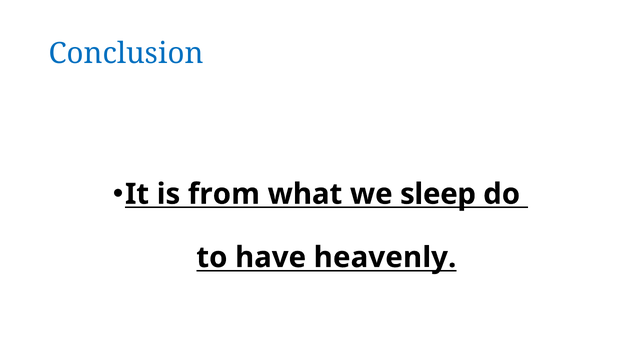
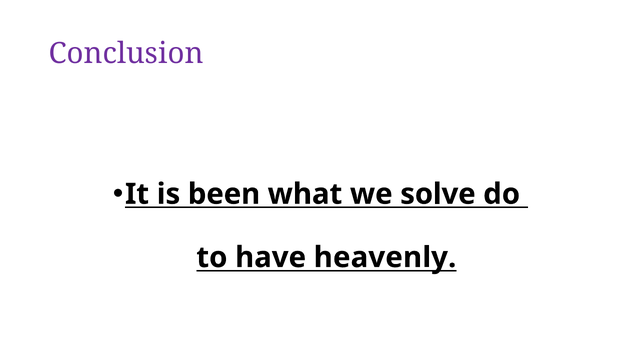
Conclusion colour: blue -> purple
from: from -> been
sleep: sleep -> solve
